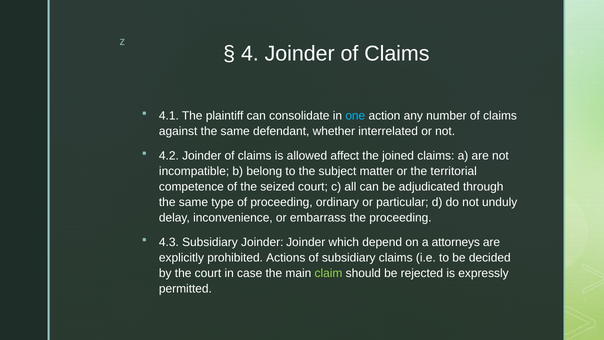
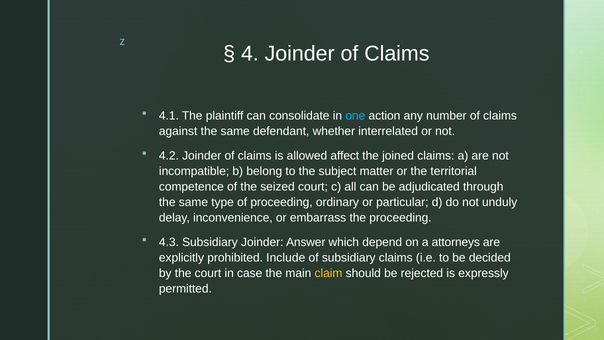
Joinder Joinder: Joinder -> Answer
Actions: Actions -> Include
claim colour: light green -> yellow
